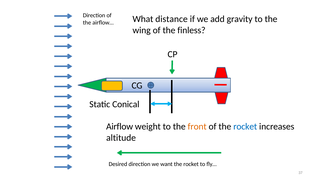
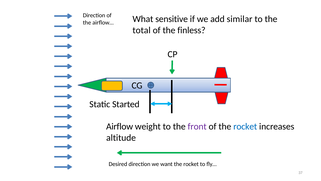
distance: distance -> sensitive
gravity: gravity -> similar
wing: wing -> total
Conical: Conical -> Started
front colour: orange -> purple
